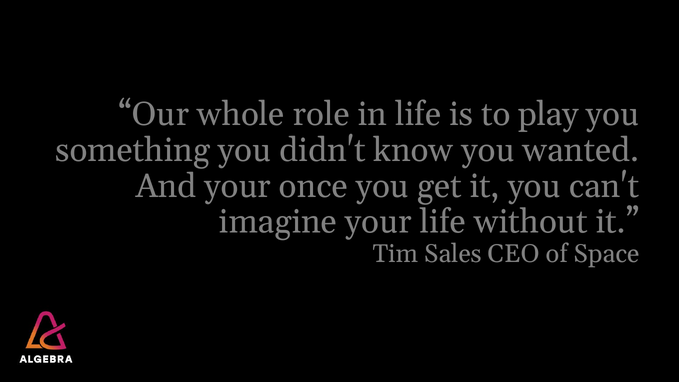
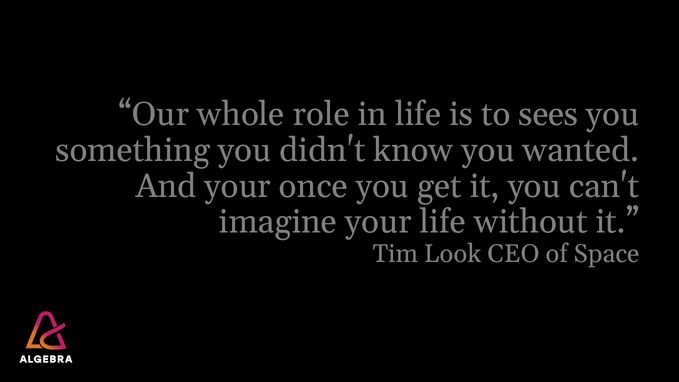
play: play -> sees
Sales: Sales -> Look
